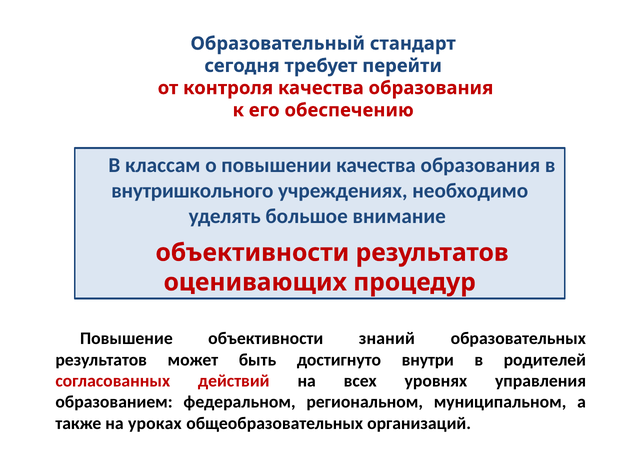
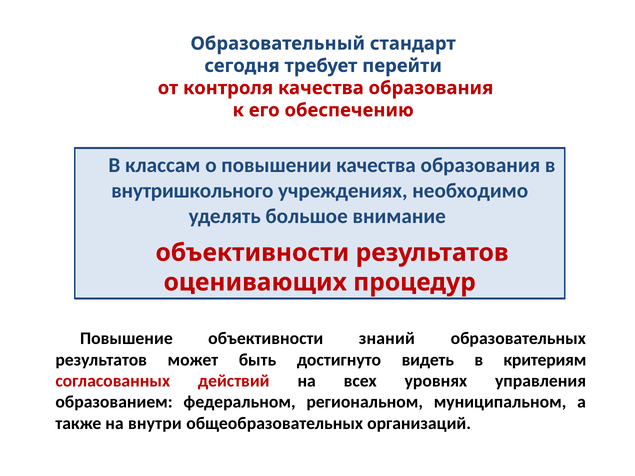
внутри: внутри -> видеть
родителей: родителей -> критериям
уроках: уроках -> внутри
